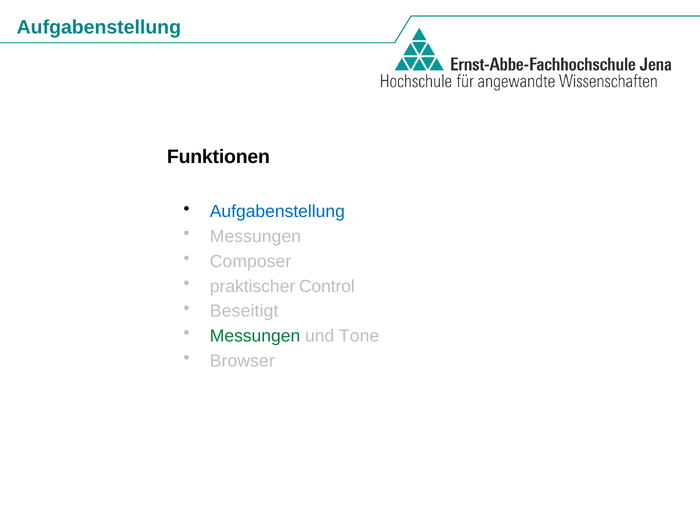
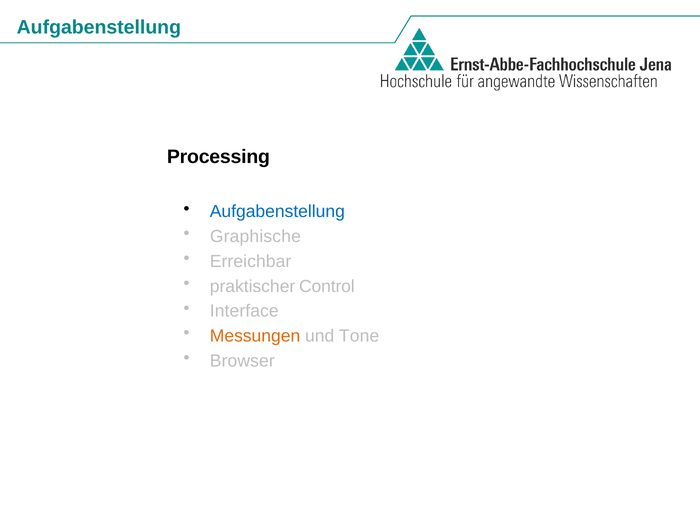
Funktionen: Funktionen -> Processing
Messungen at (255, 236): Messungen -> Graphische
Composer: Composer -> Erreichbar
Beseitigt: Beseitigt -> Interface
Messungen at (255, 336) colour: green -> orange
